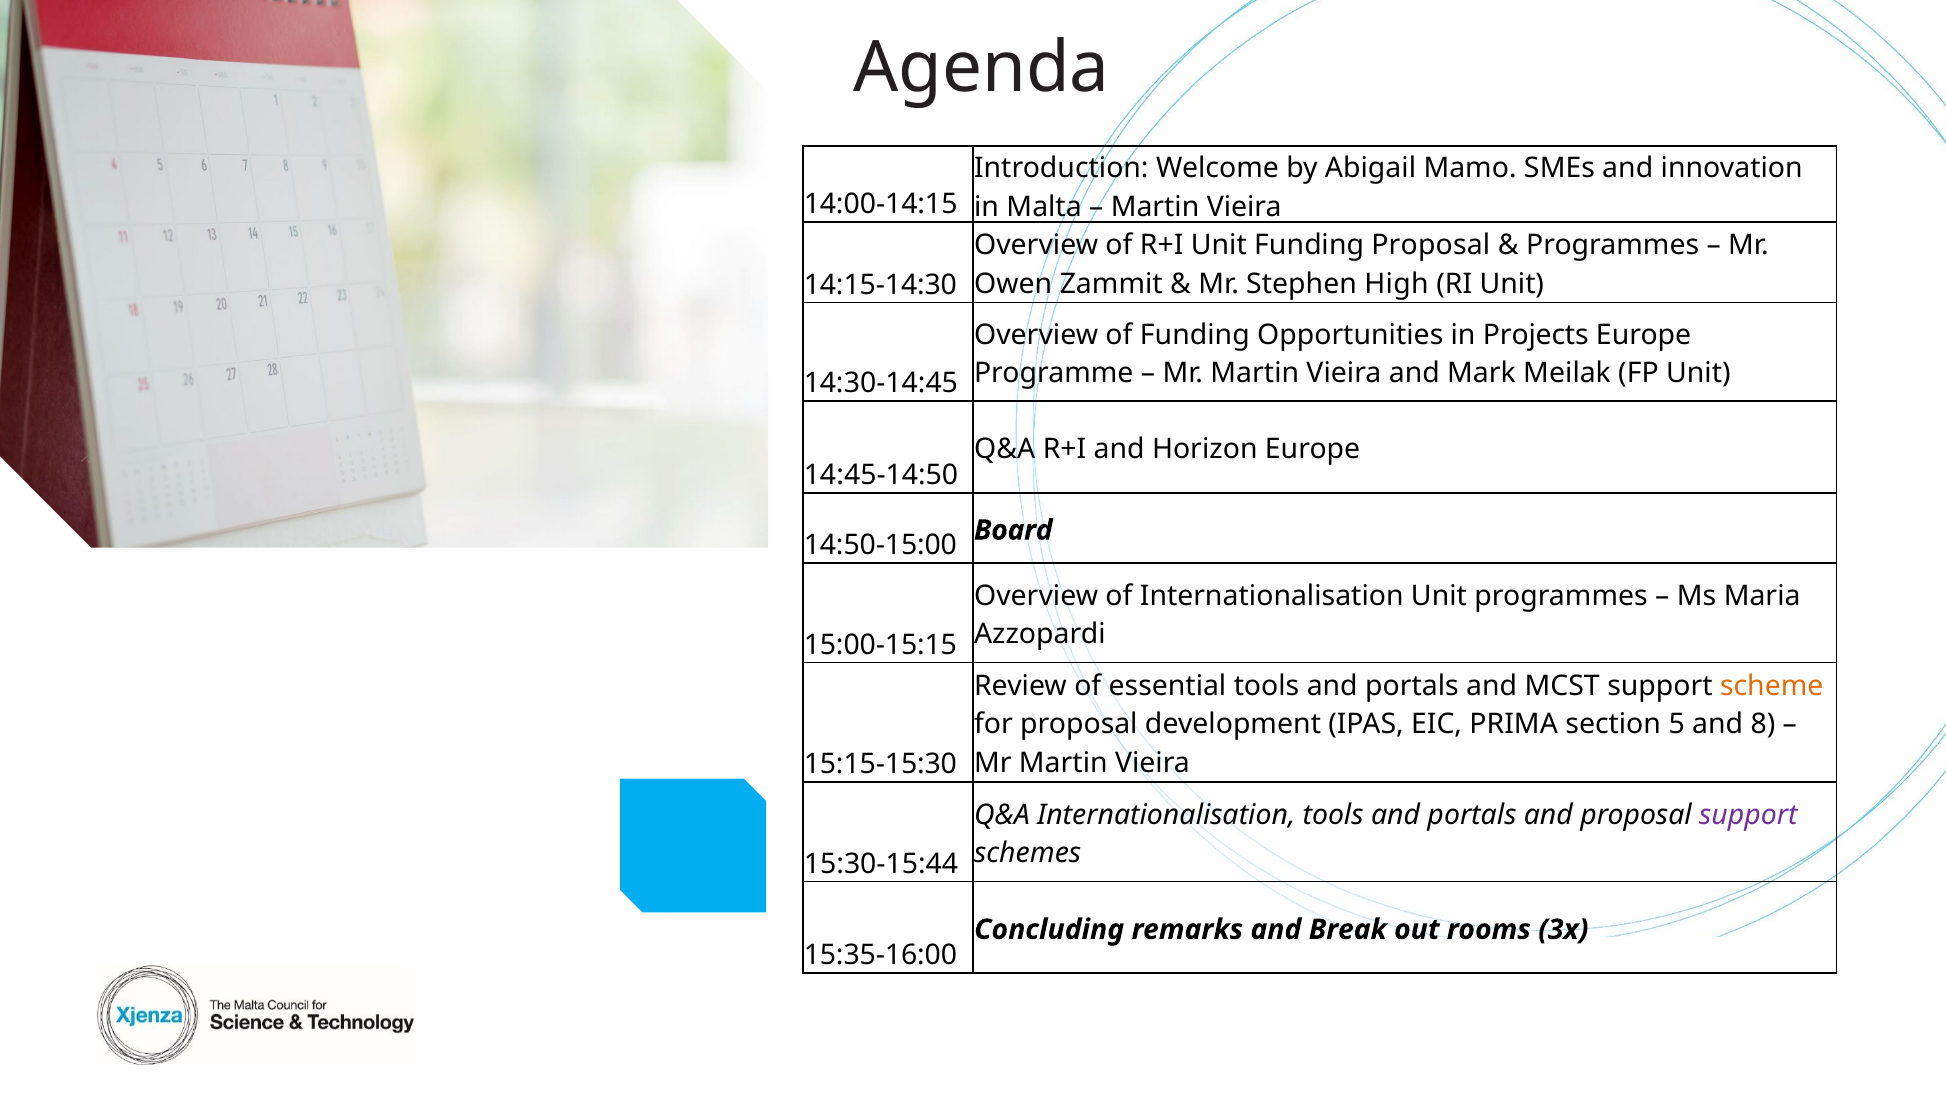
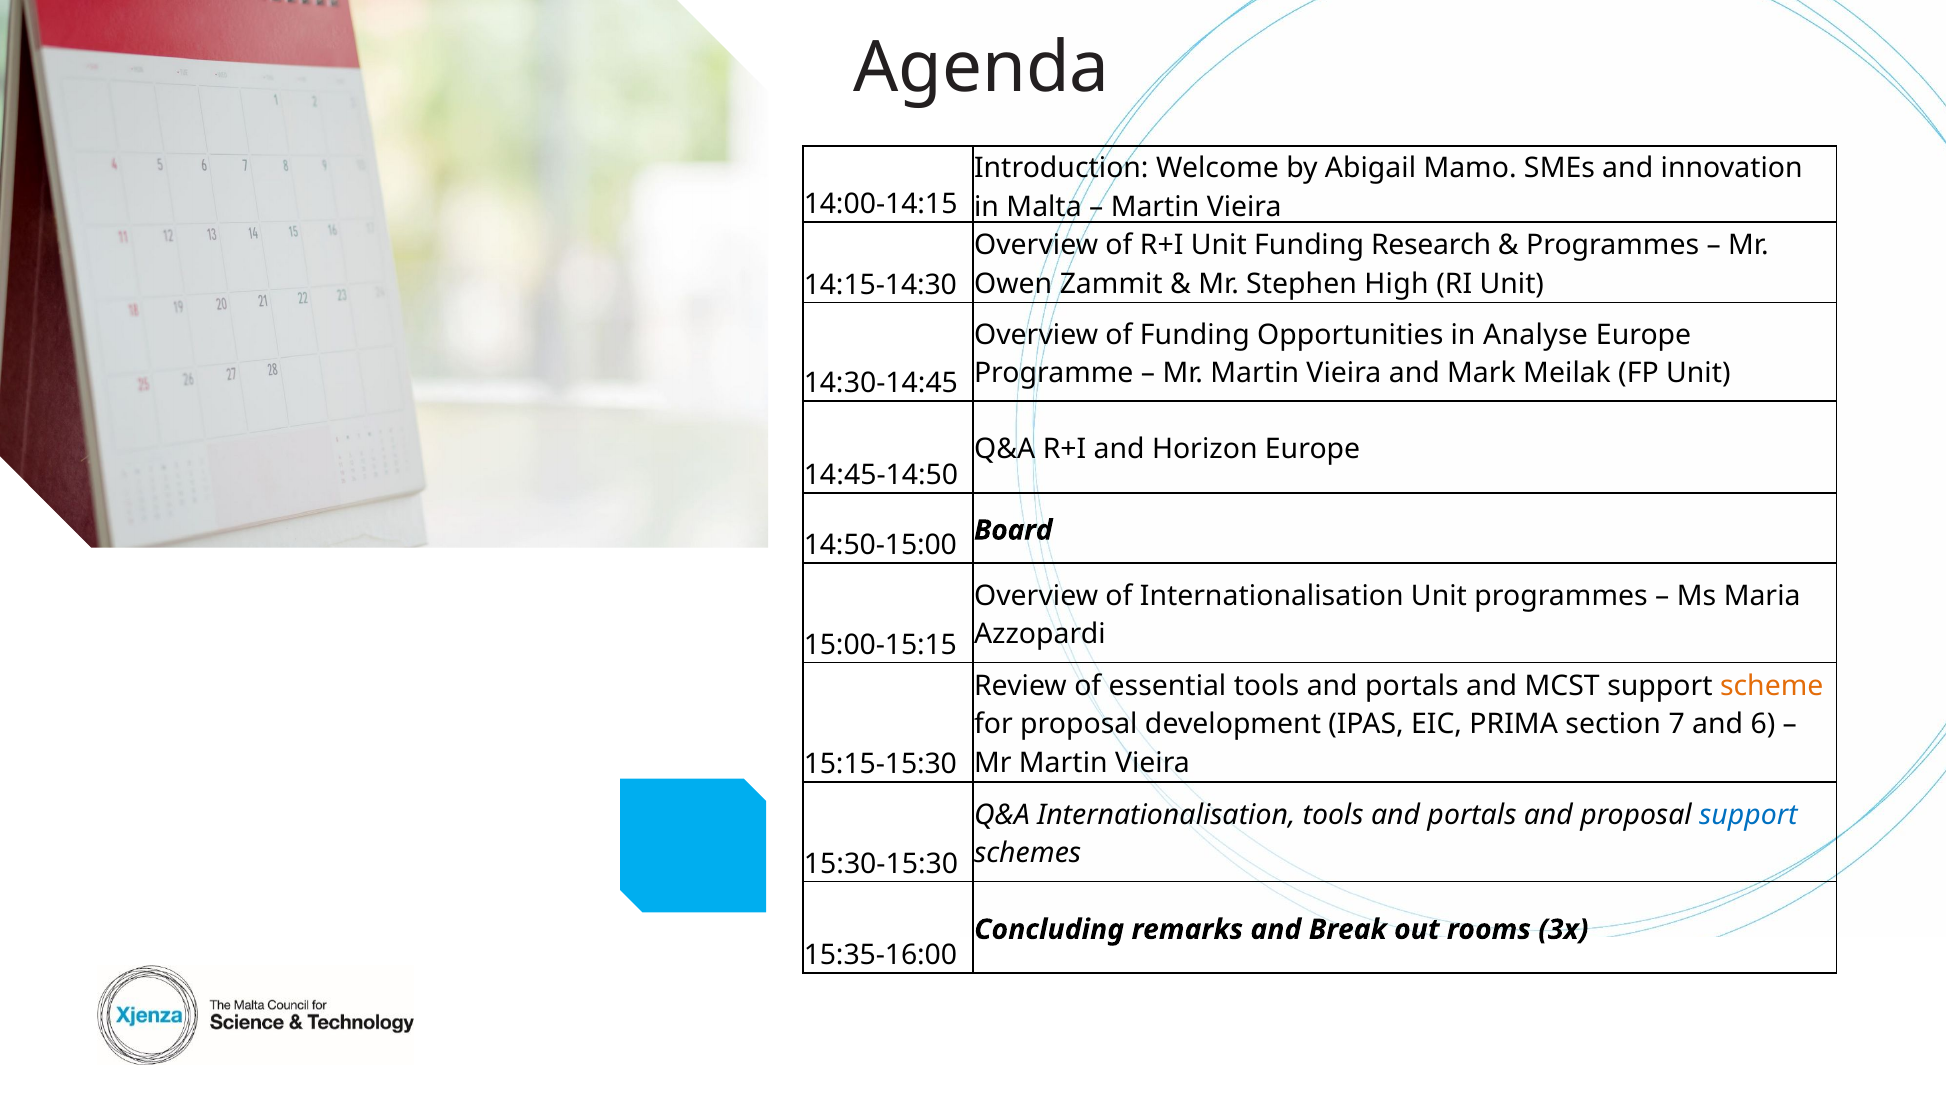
Funding Proposal: Proposal -> Research
Projects: Projects -> Analyse
5: 5 -> 7
8: 8 -> 6
support at (1748, 814) colour: purple -> blue
15:30-15:44: 15:30-15:44 -> 15:30-15:30
